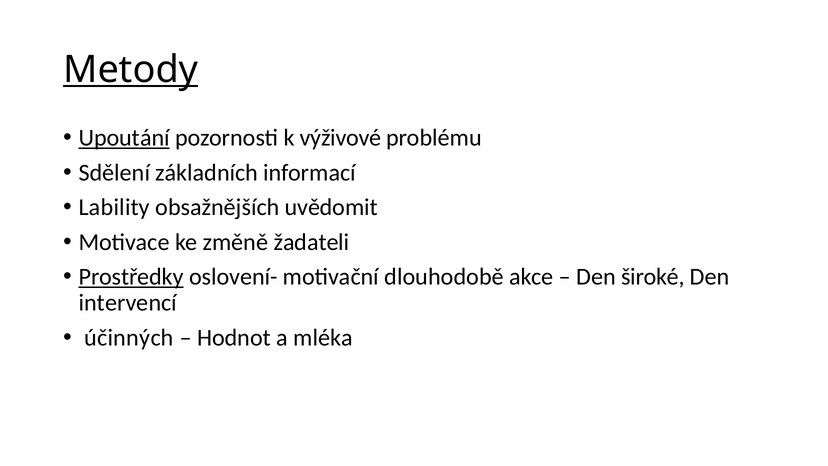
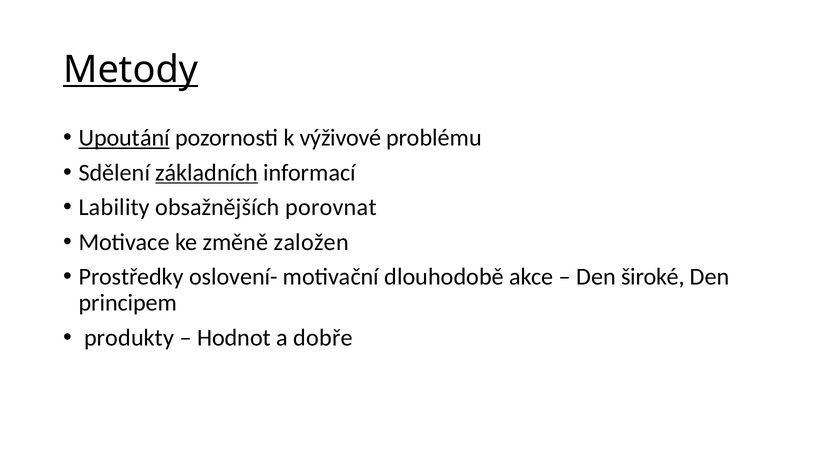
základních underline: none -> present
uvědomit: uvědomit -> porovnat
žadateli: žadateli -> založen
Prostředky underline: present -> none
intervencí: intervencí -> principem
účinných: účinných -> produkty
mléka: mléka -> dobře
